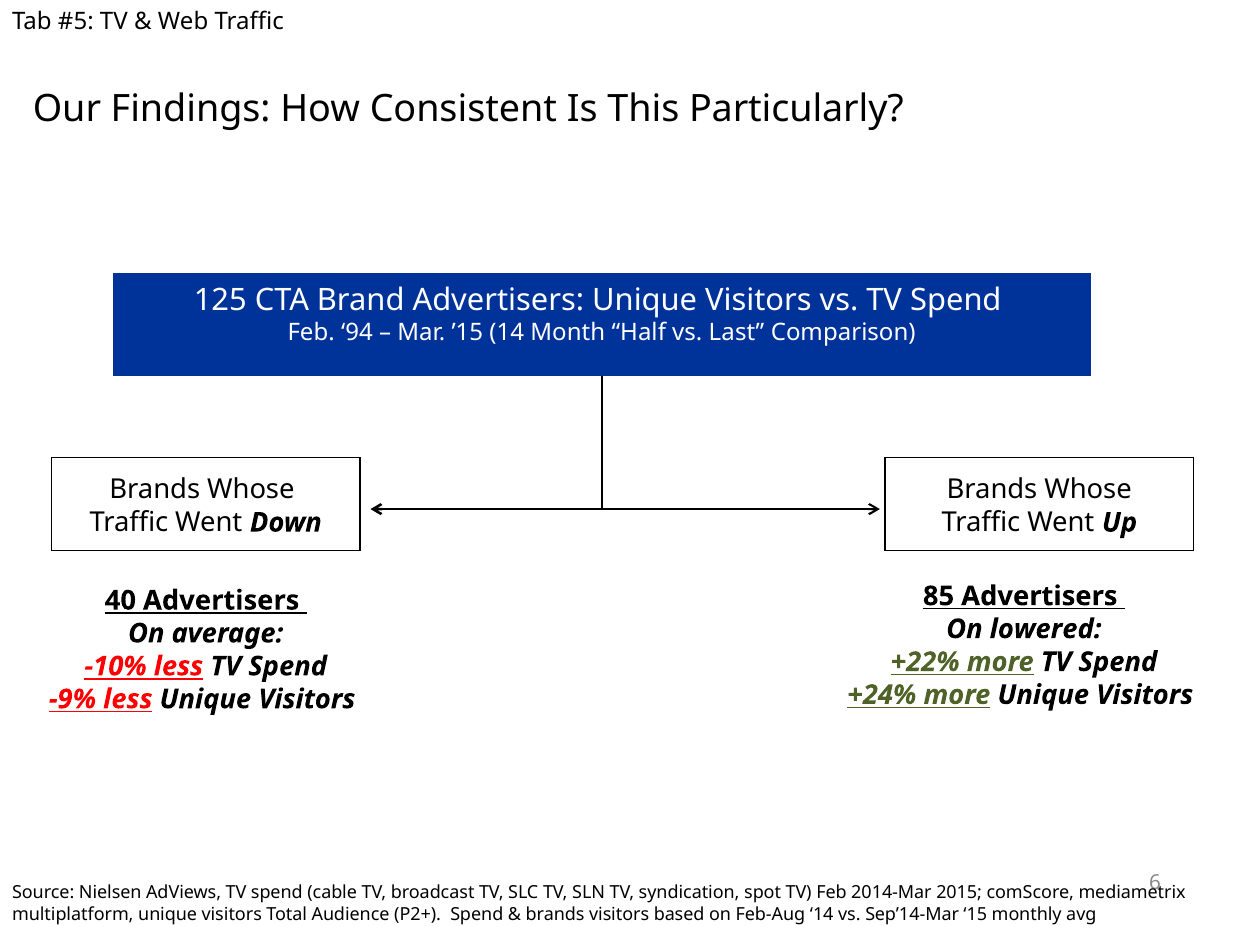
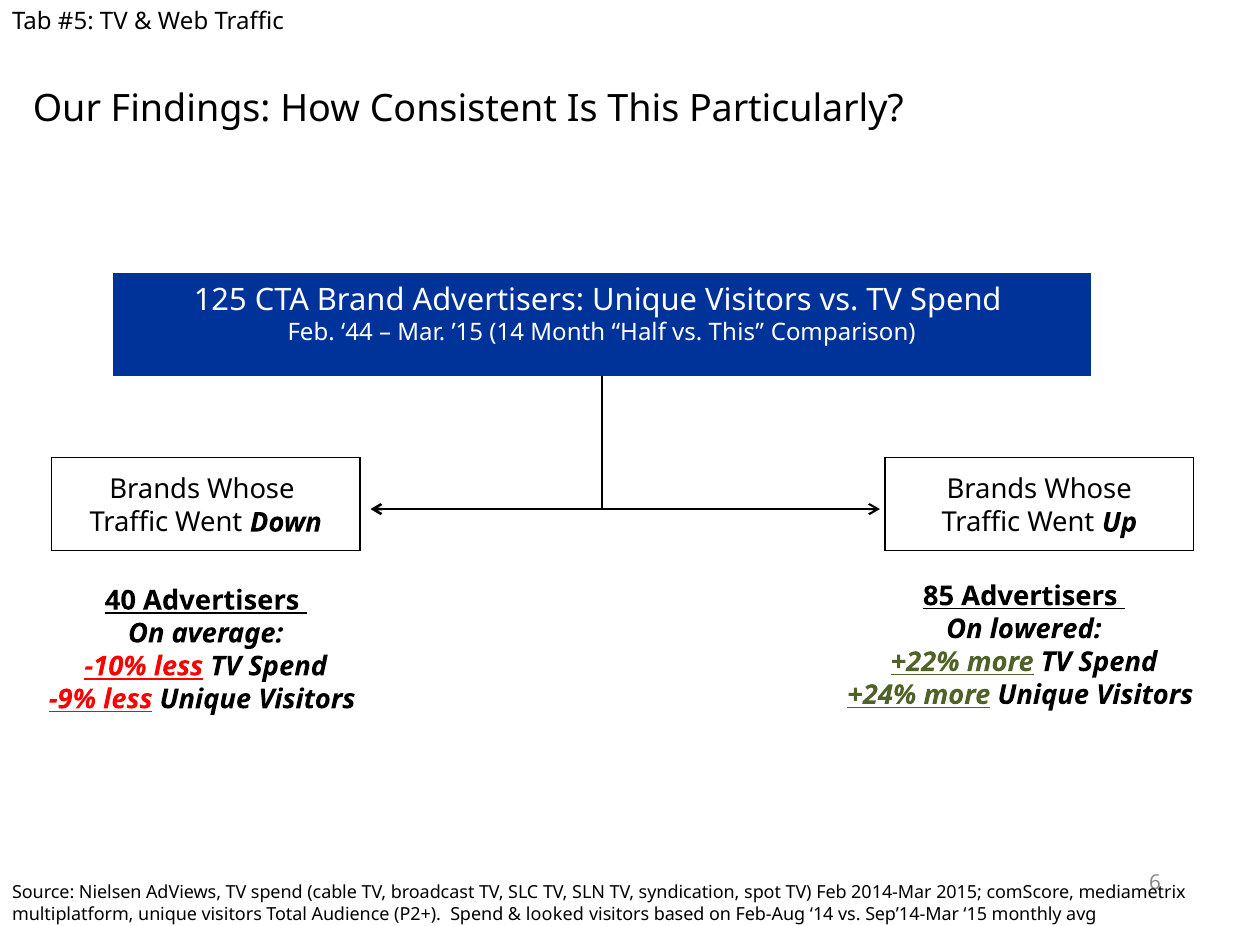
94: 94 -> 44
vs Last: Last -> This
brands at (555, 914): brands -> looked
